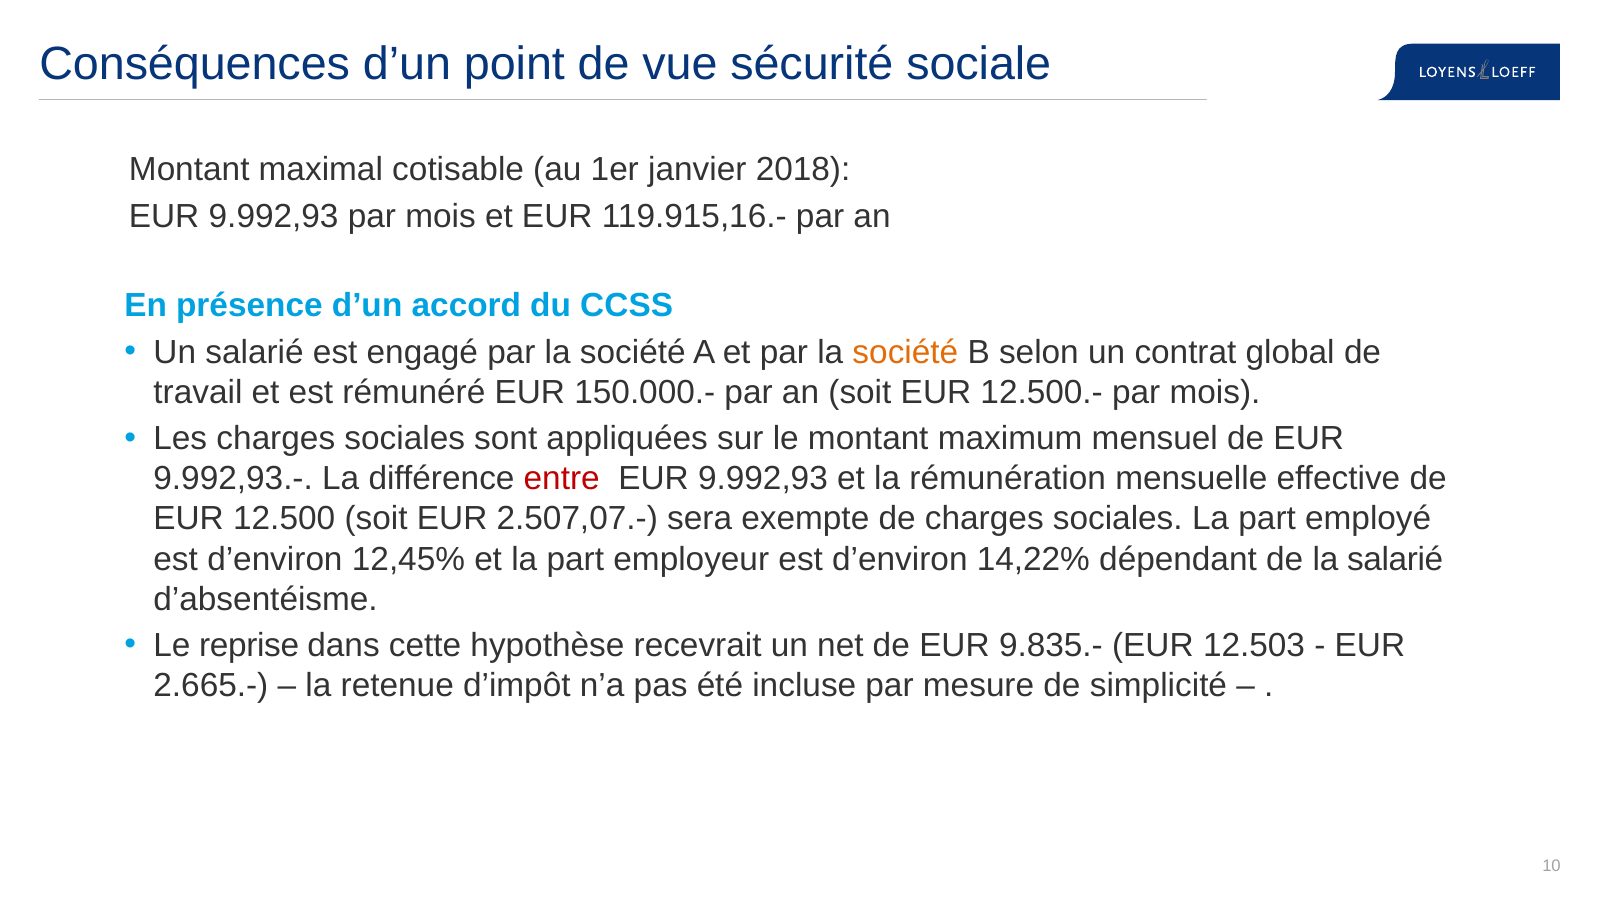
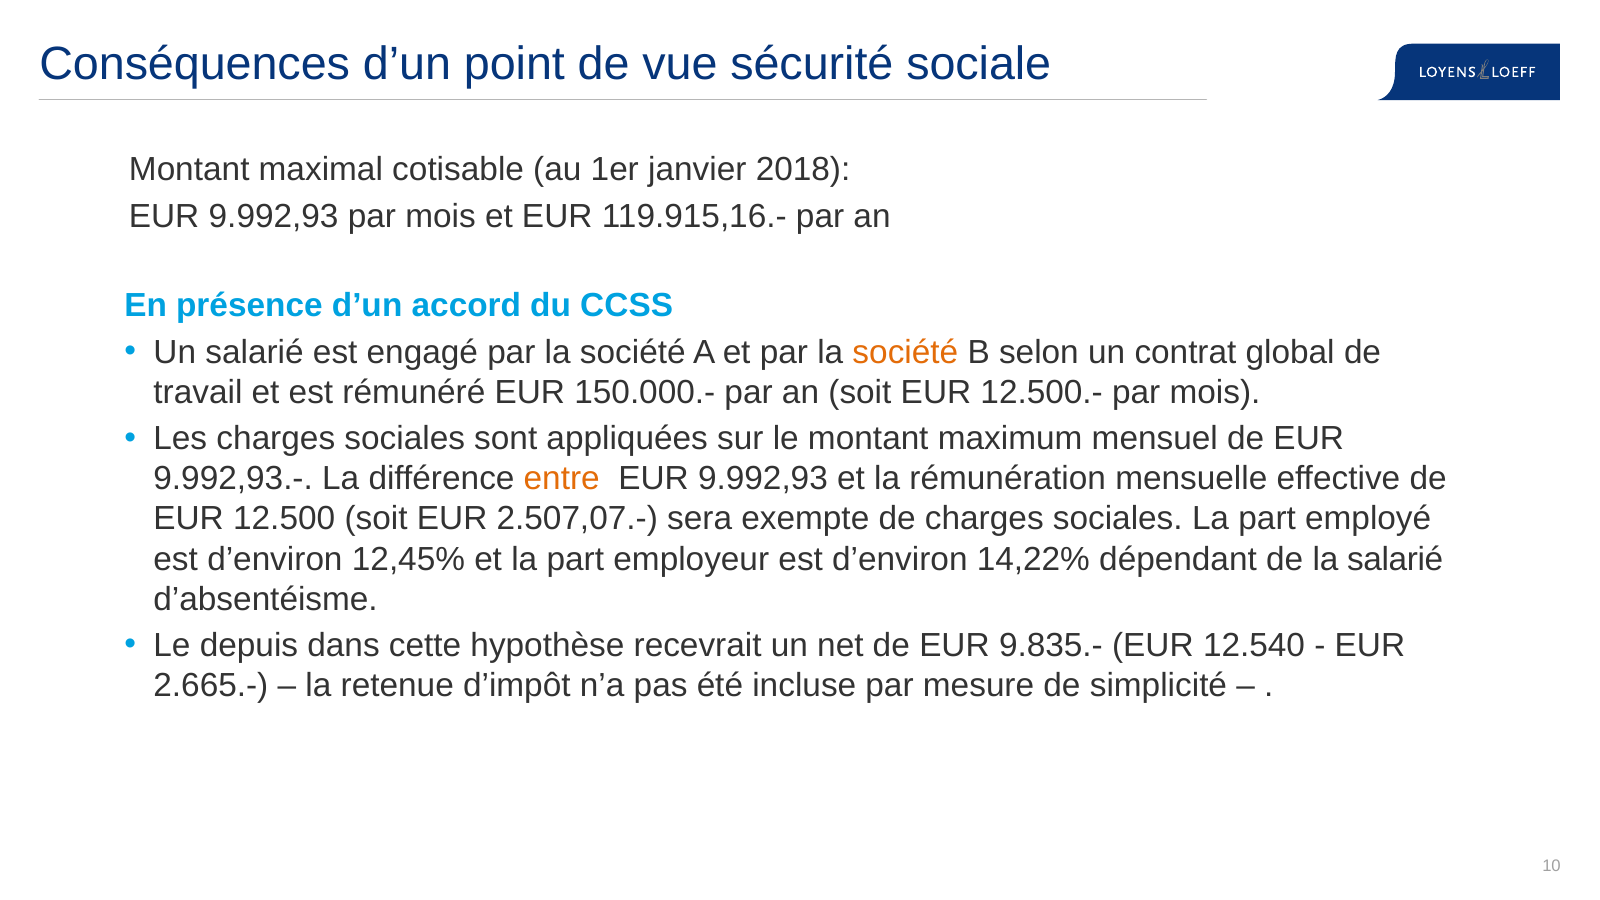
entre colour: red -> orange
reprise: reprise -> depuis
12.503: 12.503 -> 12.540
